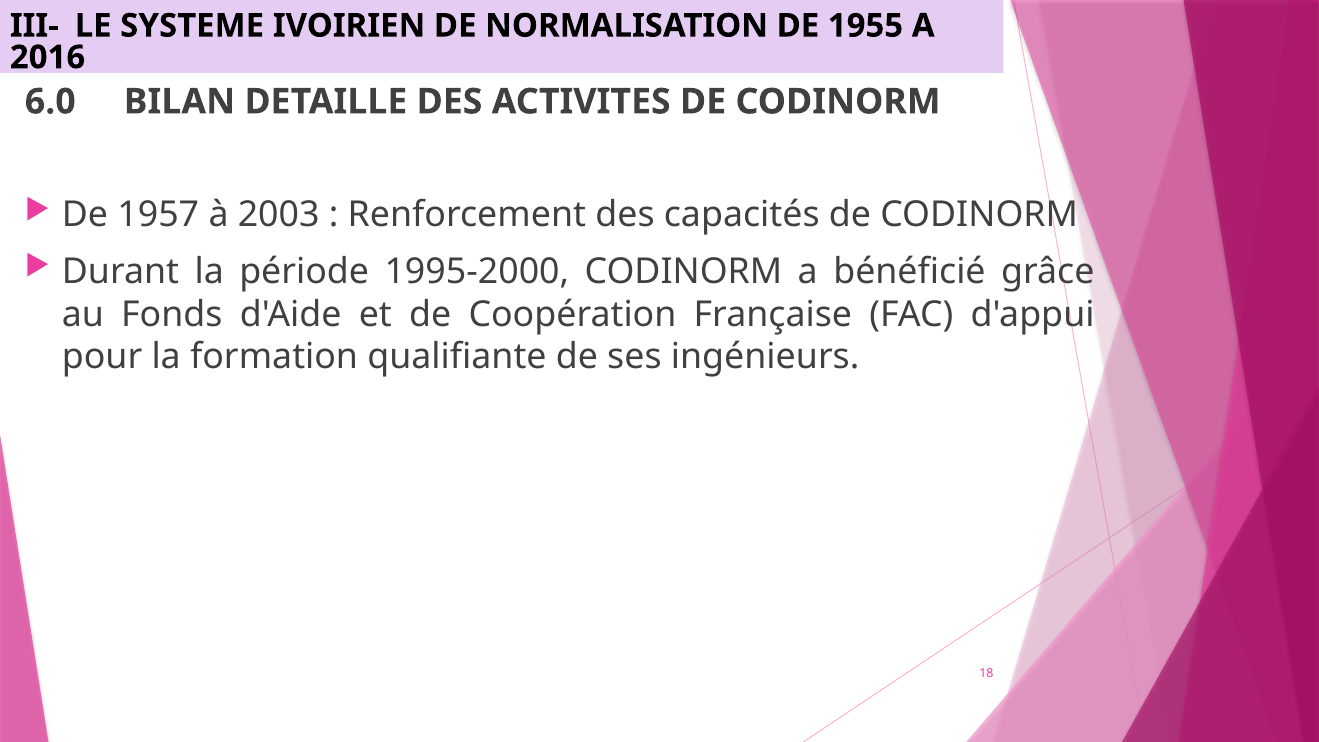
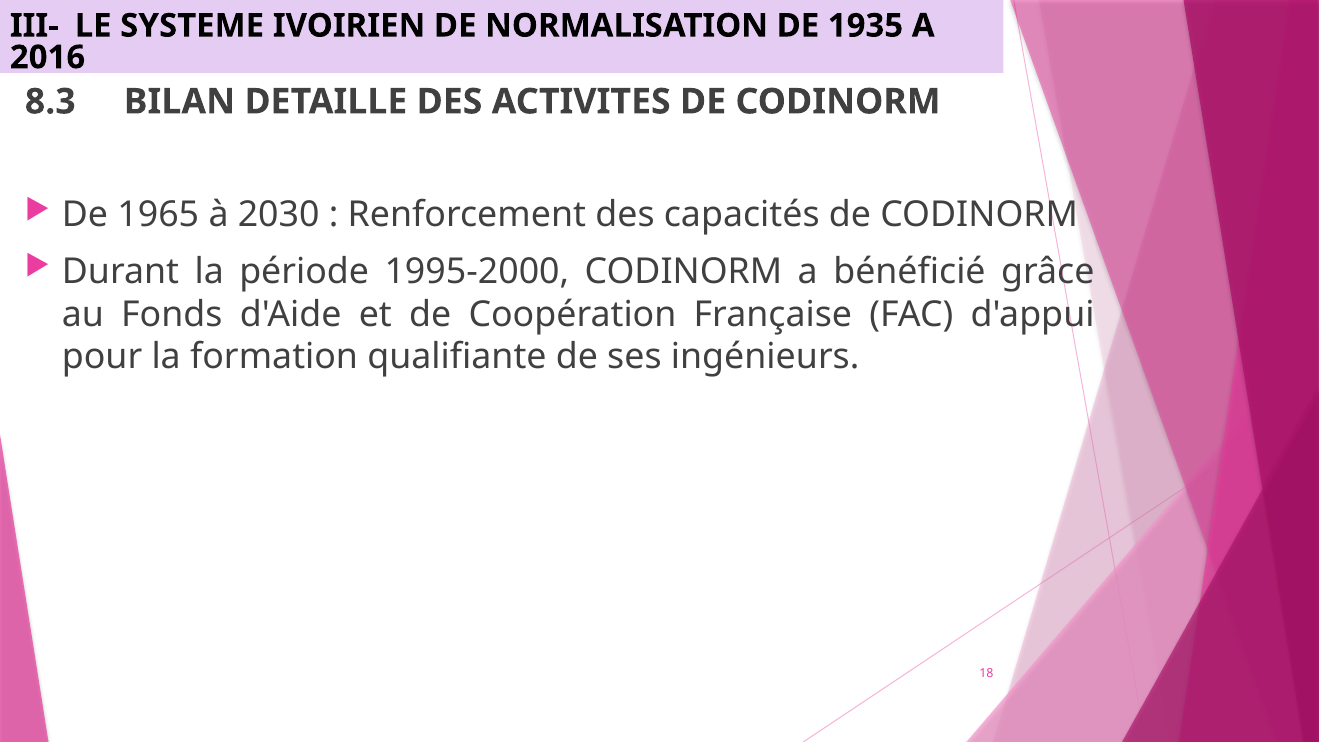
1955: 1955 -> 1935
6.0: 6.0 -> 8.3
1957: 1957 -> 1965
2003: 2003 -> 2030
